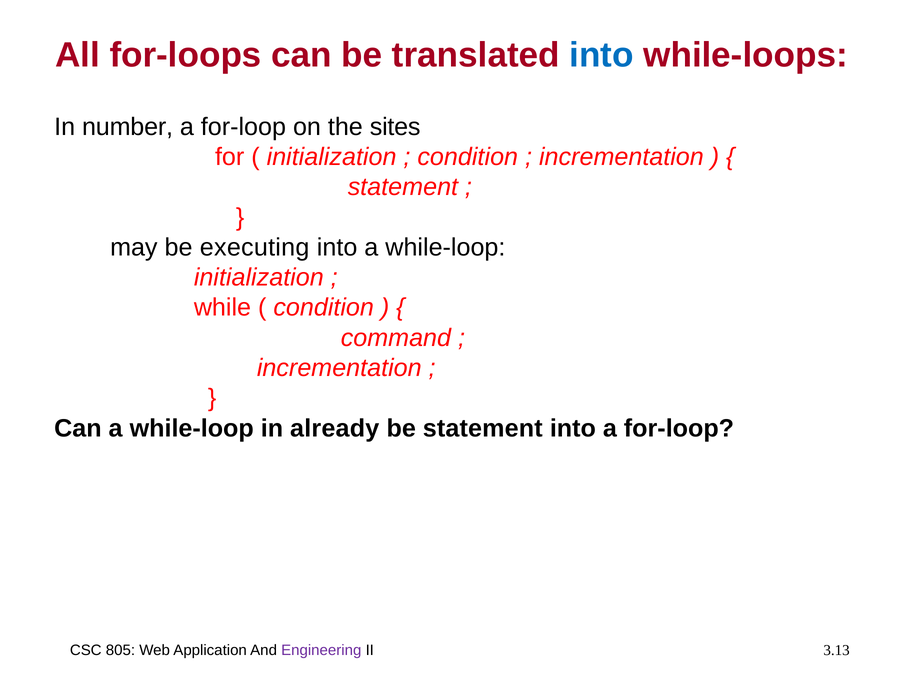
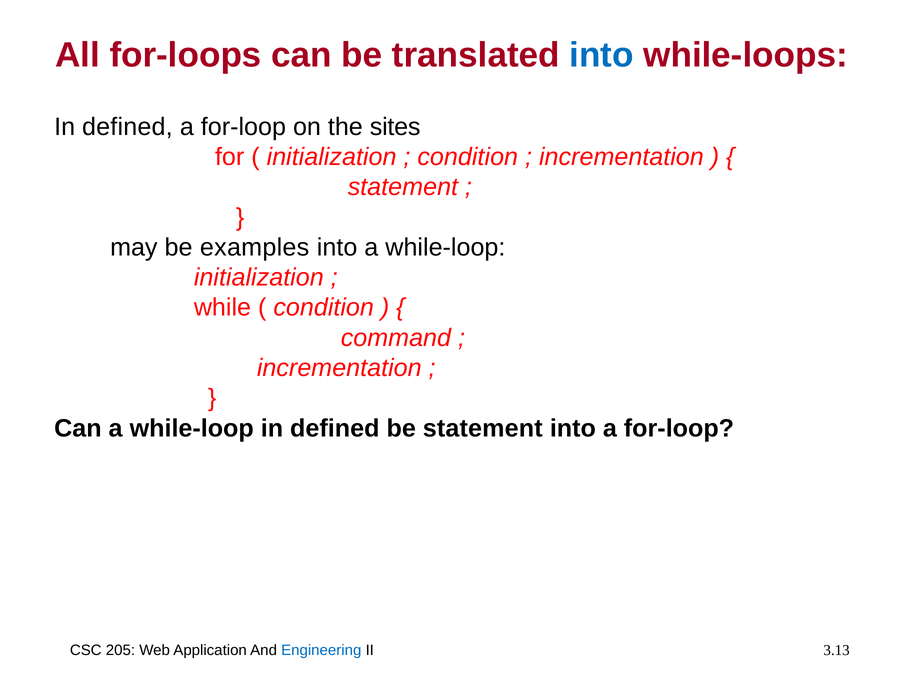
number at (128, 127): number -> defined
executing: executing -> examples
while-loop in already: already -> defined
805: 805 -> 205
Engineering colour: purple -> blue
